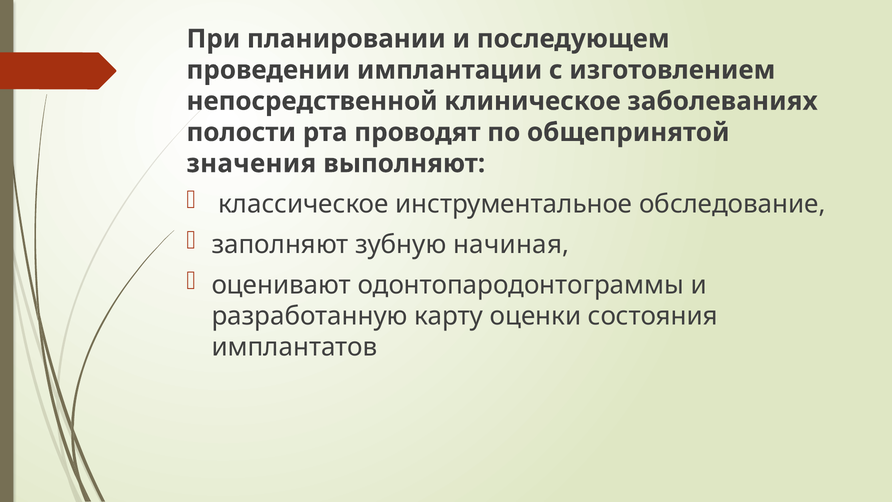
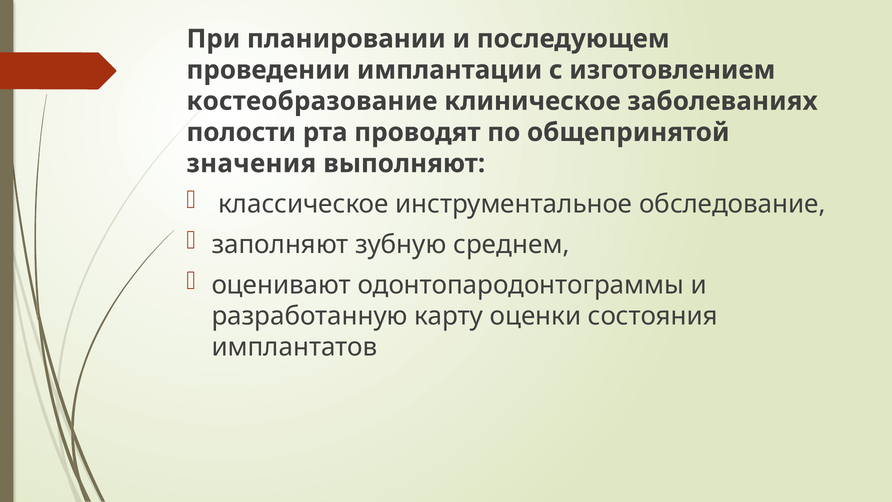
непосредственной: непосредственной -> костеобразование
начиная: начиная -> среднем
